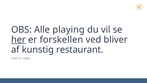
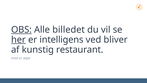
OBS underline: none -> present
playing: playing -> billedet
forskellen: forskellen -> intelligens
